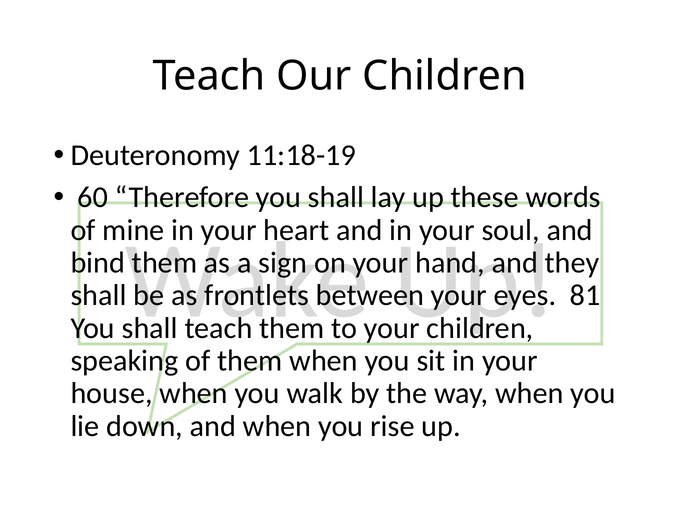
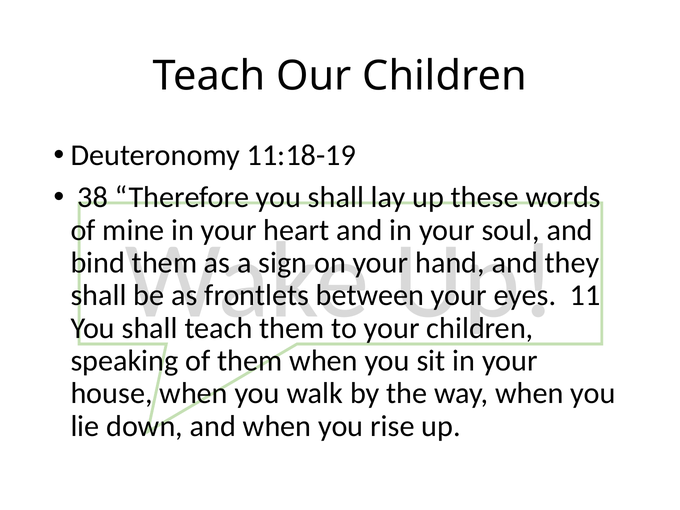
60: 60 -> 38
81: 81 -> 11
